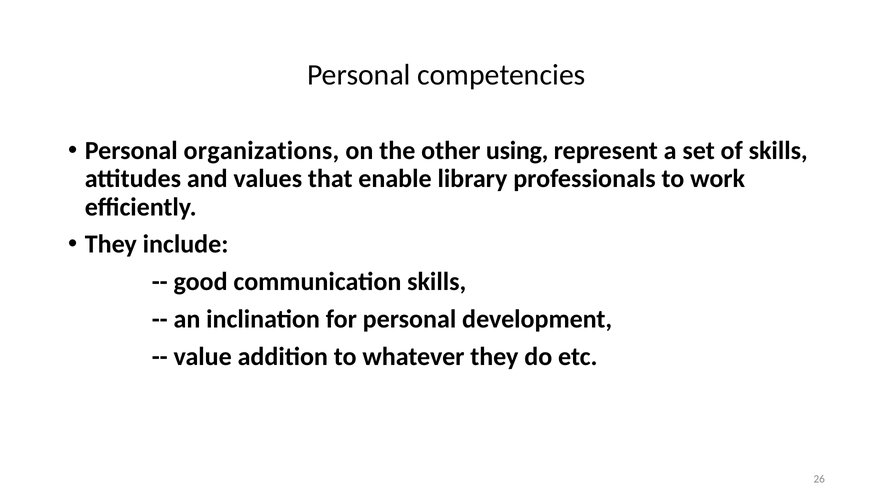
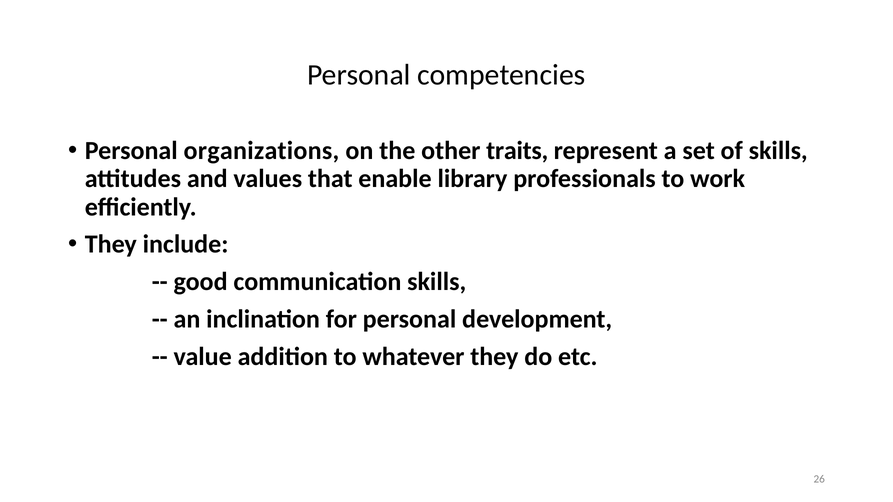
using: using -> traits
